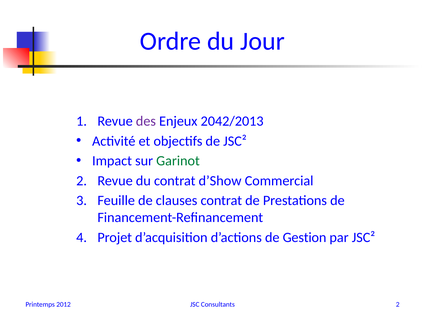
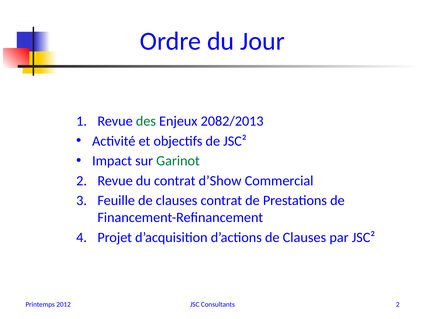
des colour: purple -> green
2042/2013: 2042/2013 -> 2082/2013
d’actions de Gestion: Gestion -> Clauses
